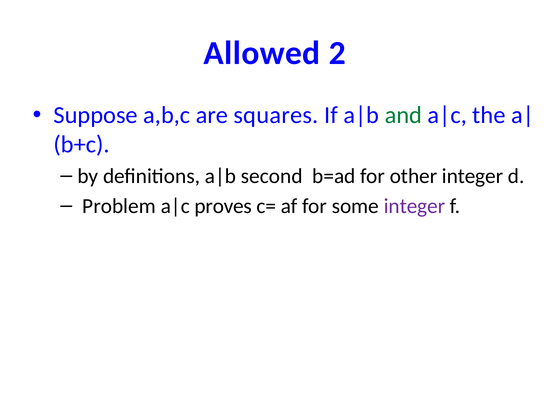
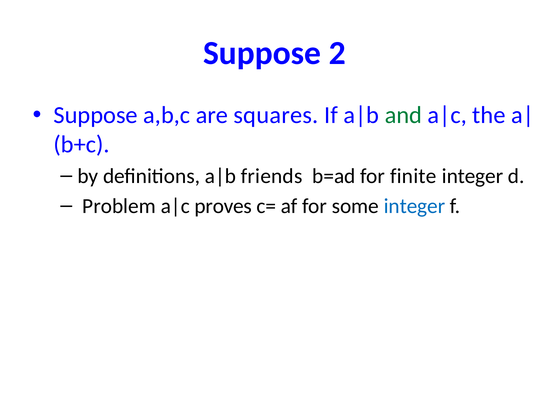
Allowed at (262, 53): Allowed -> Suppose
second: second -> friends
other: other -> finite
integer at (414, 206) colour: purple -> blue
